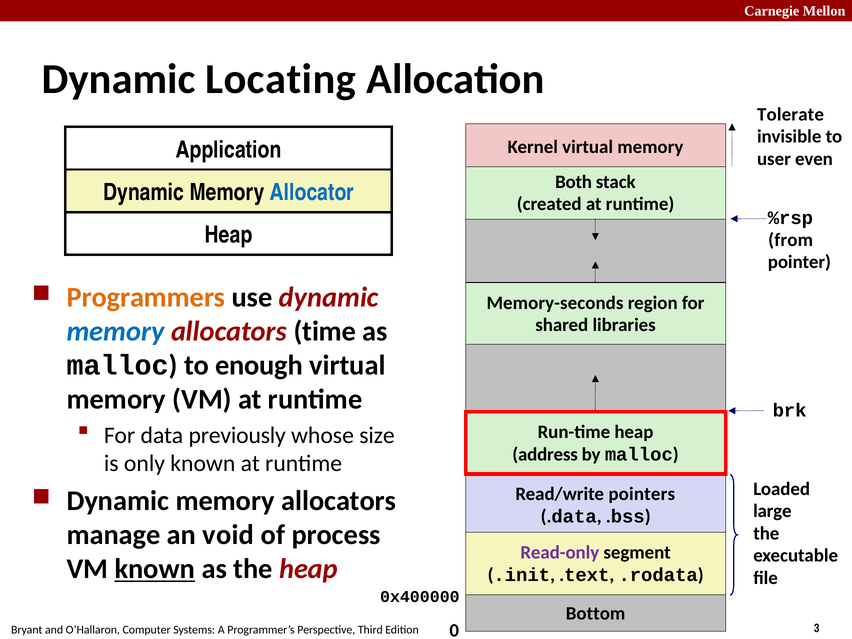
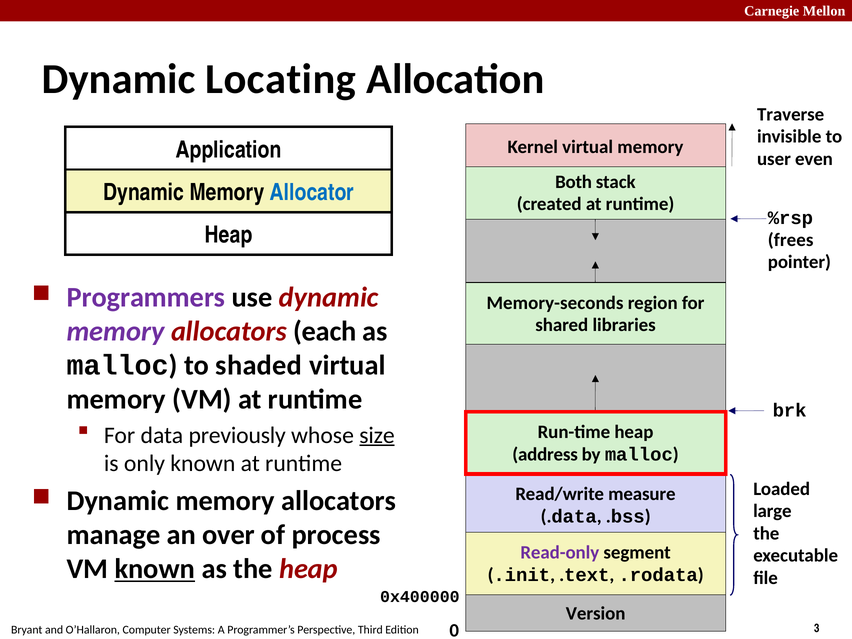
Tolerate: Tolerate -> Traverse
from: from -> frees
Programmers colour: orange -> purple
memory at (116, 331) colour: blue -> purple
time: time -> each
enough: enough -> shaded
size underline: none -> present
pointers: pointers -> measure
void: void -> over
Bottom: Bottom -> Version
